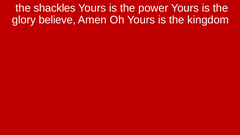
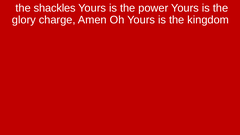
believe: believe -> charge
